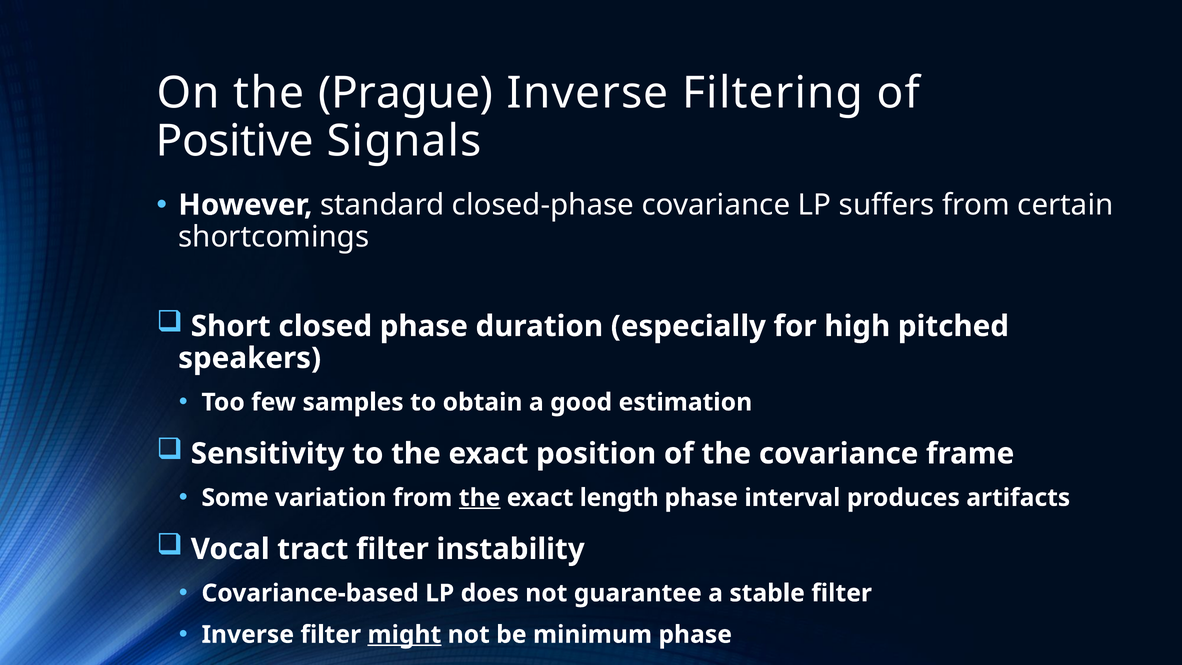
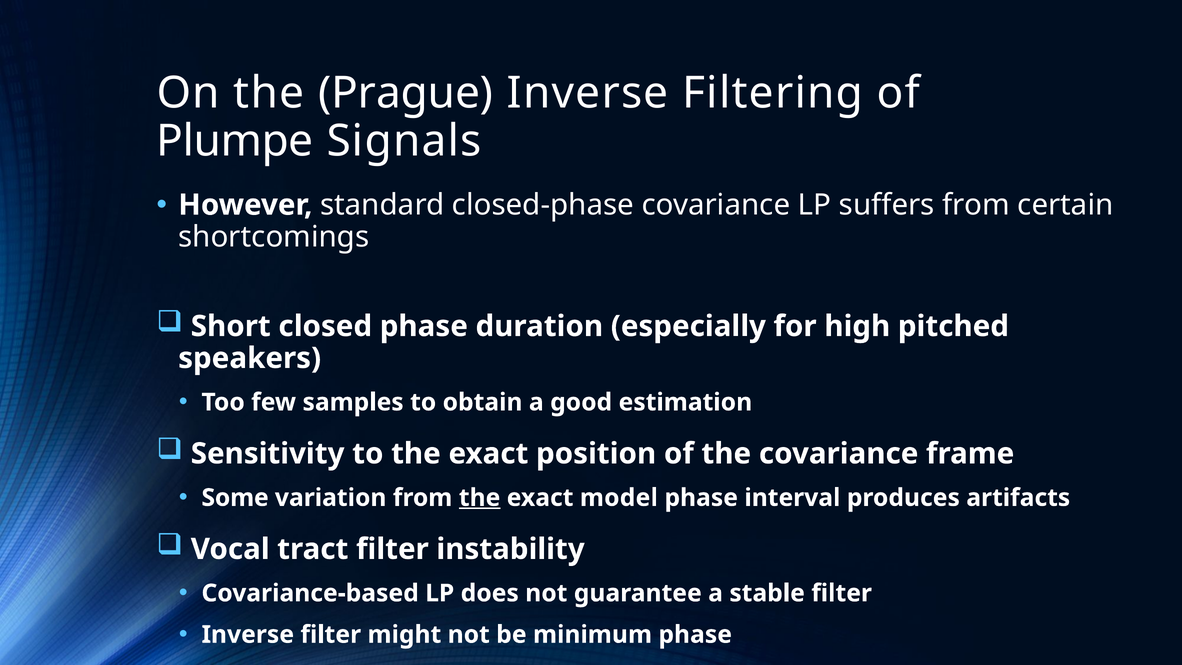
Positive: Positive -> Plumpe
length: length -> model
might underline: present -> none
